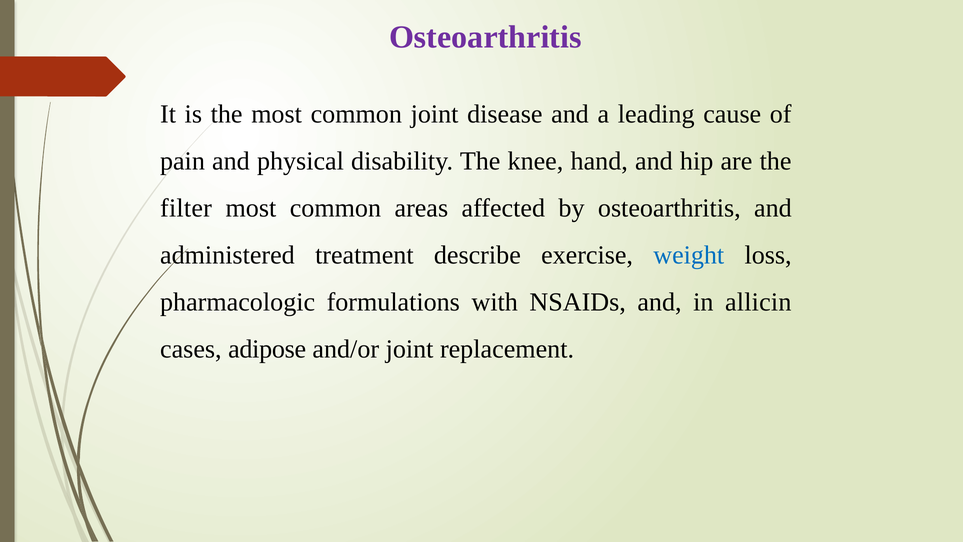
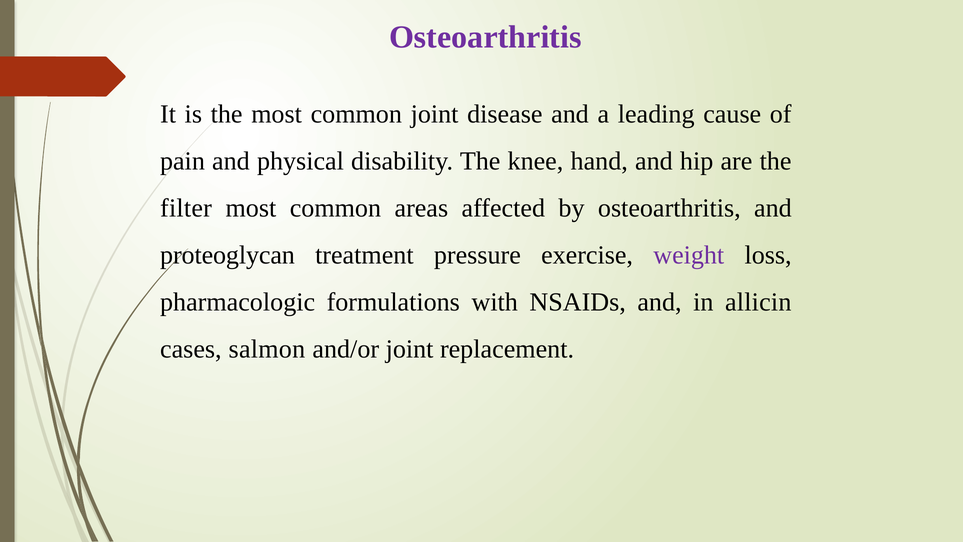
administered: administered -> proteoglycan
describe: describe -> pressure
weight colour: blue -> purple
adipose: adipose -> salmon
